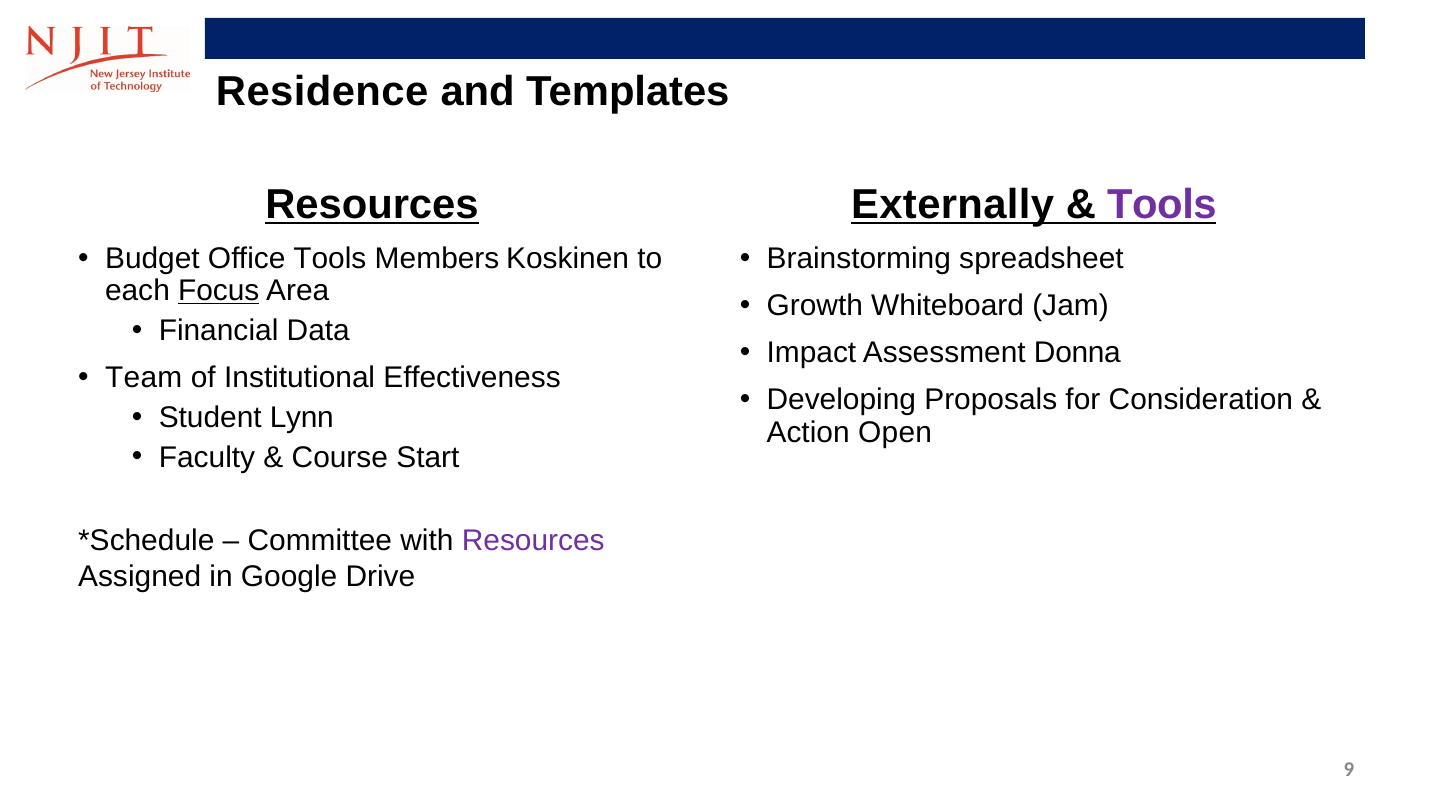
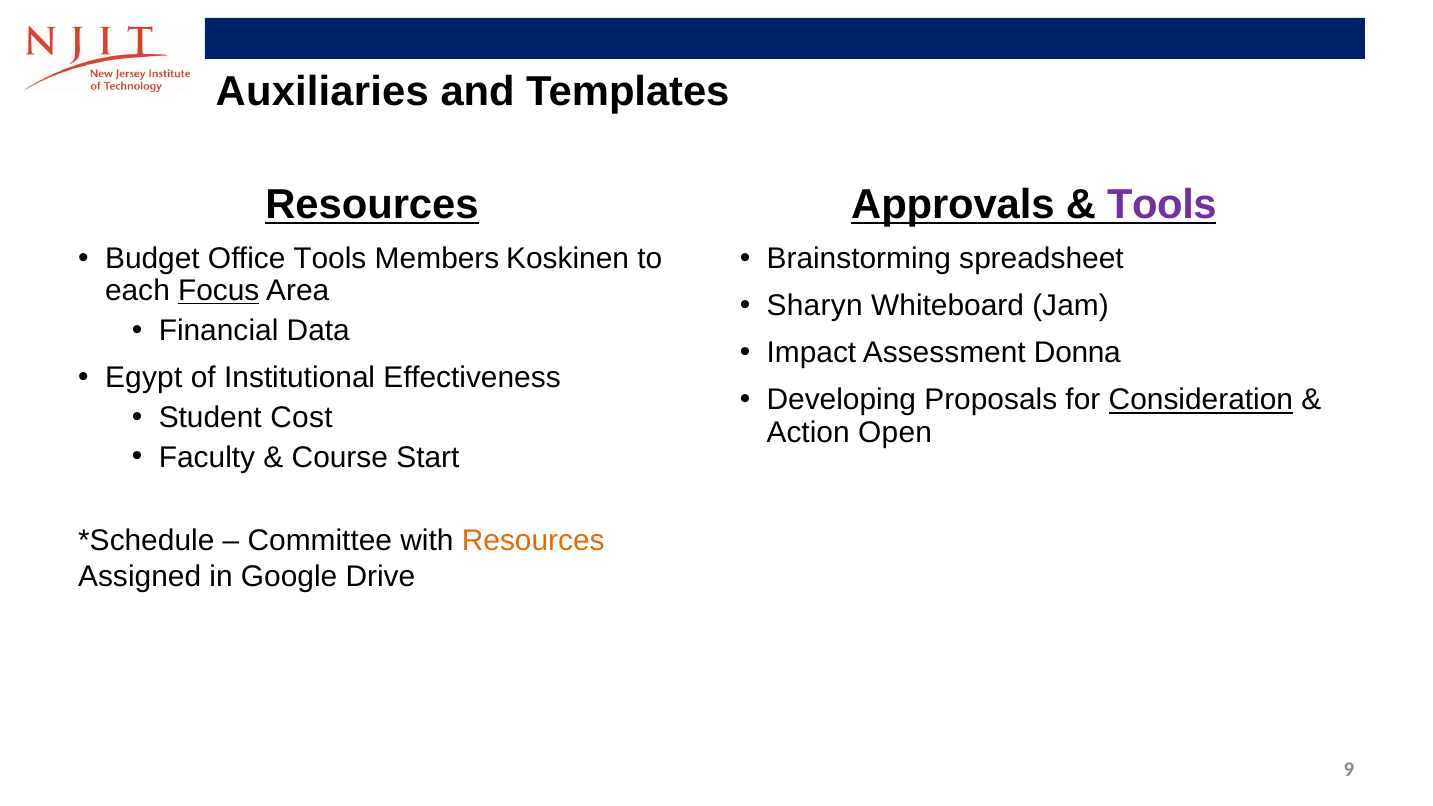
Residence: Residence -> Auxiliaries
Externally: Externally -> Approvals
Growth: Growth -> Sharyn
Team: Team -> Egypt
Consideration underline: none -> present
Lynn: Lynn -> Cost
Resources at (533, 541) colour: purple -> orange
